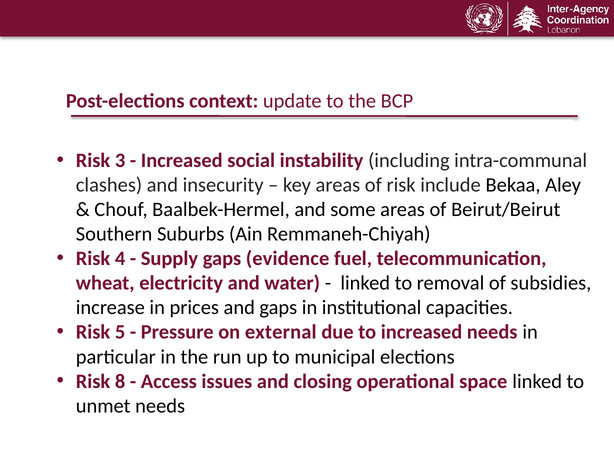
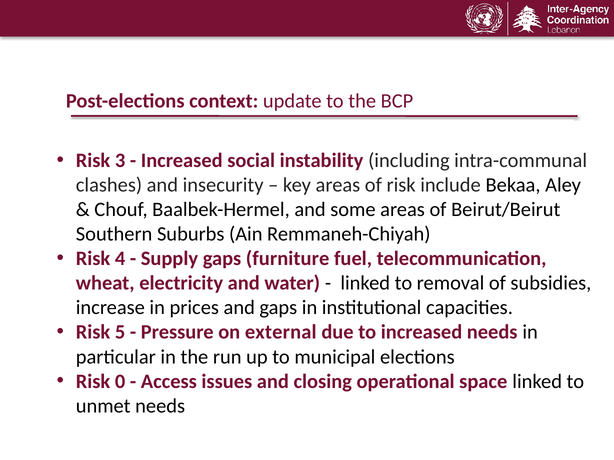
evidence: evidence -> furniture
8: 8 -> 0
